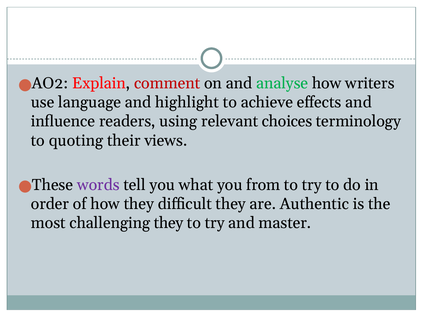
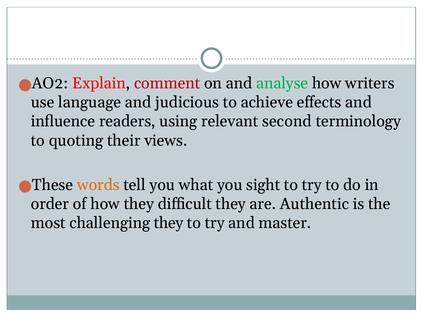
highlight: highlight -> judicious
choices: choices -> second
words colour: purple -> orange
from: from -> sight
